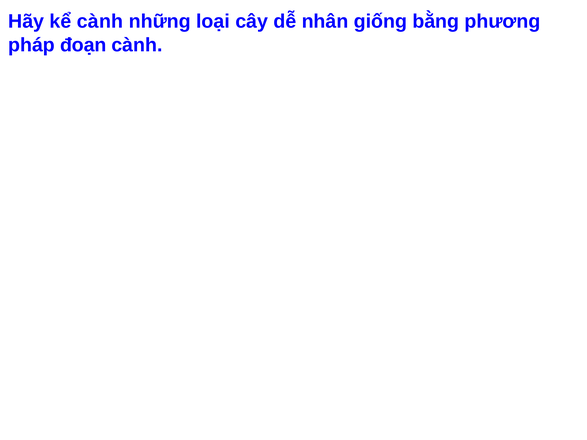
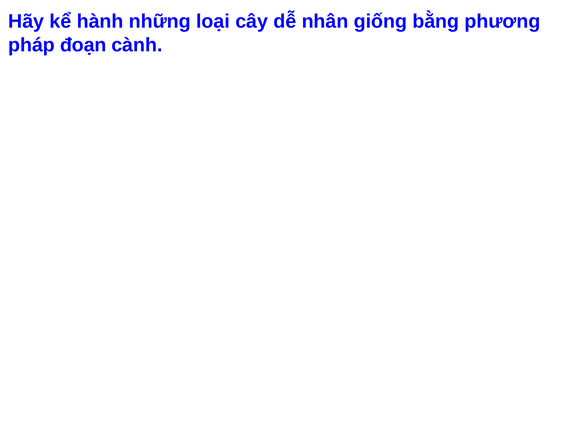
kể cành: cành -> hành
